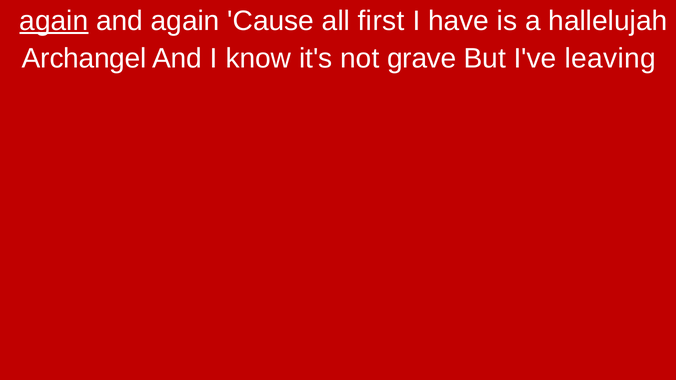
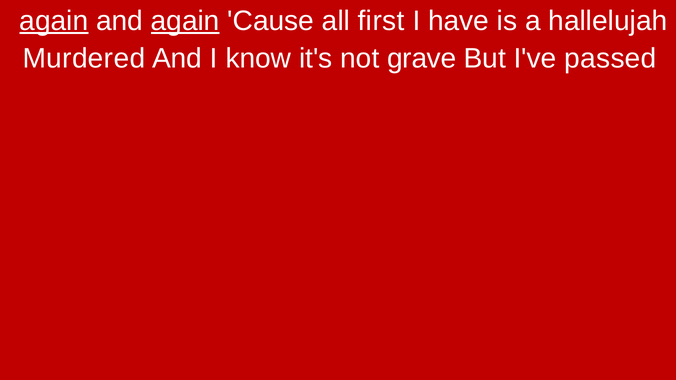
again at (185, 21) underline: none -> present
Archangel: Archangel -> Murdered
leaving: leaving -> passed
